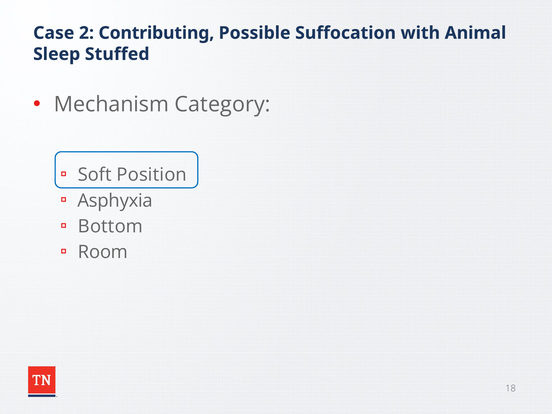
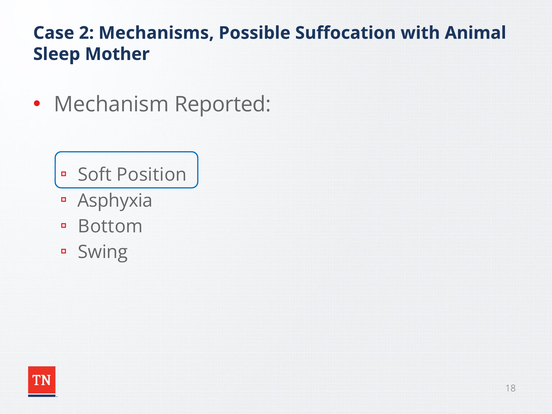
Contributing: Contributing -> Mechanisms
Stuffed: Stuffed -> Mother
Category: Category -> Reported
Room: Room -> Swing
